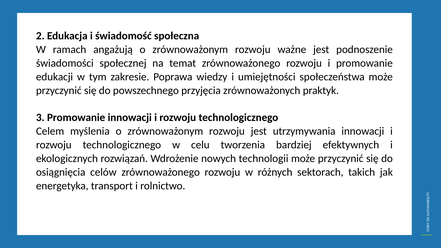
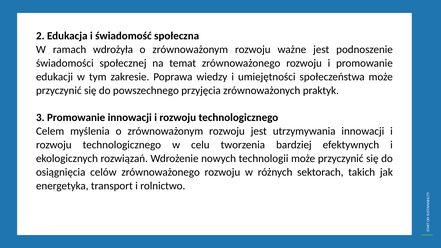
angażują: angażują -> wdrożyła
